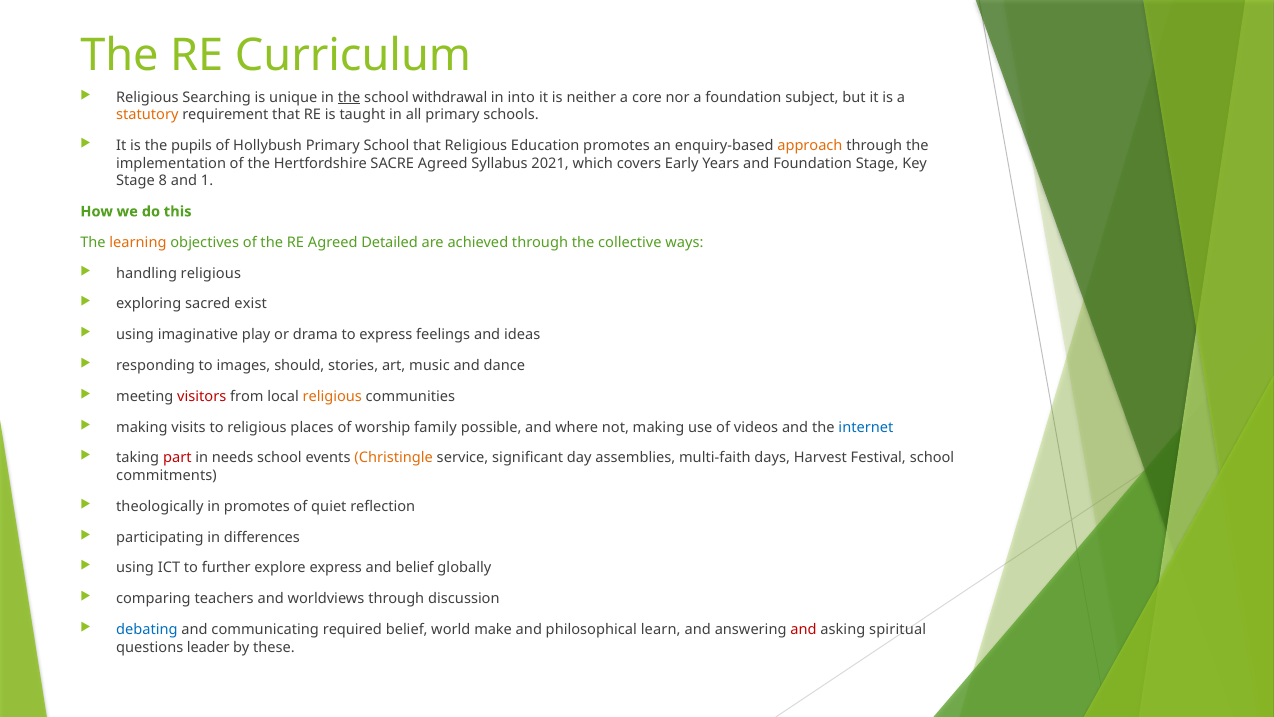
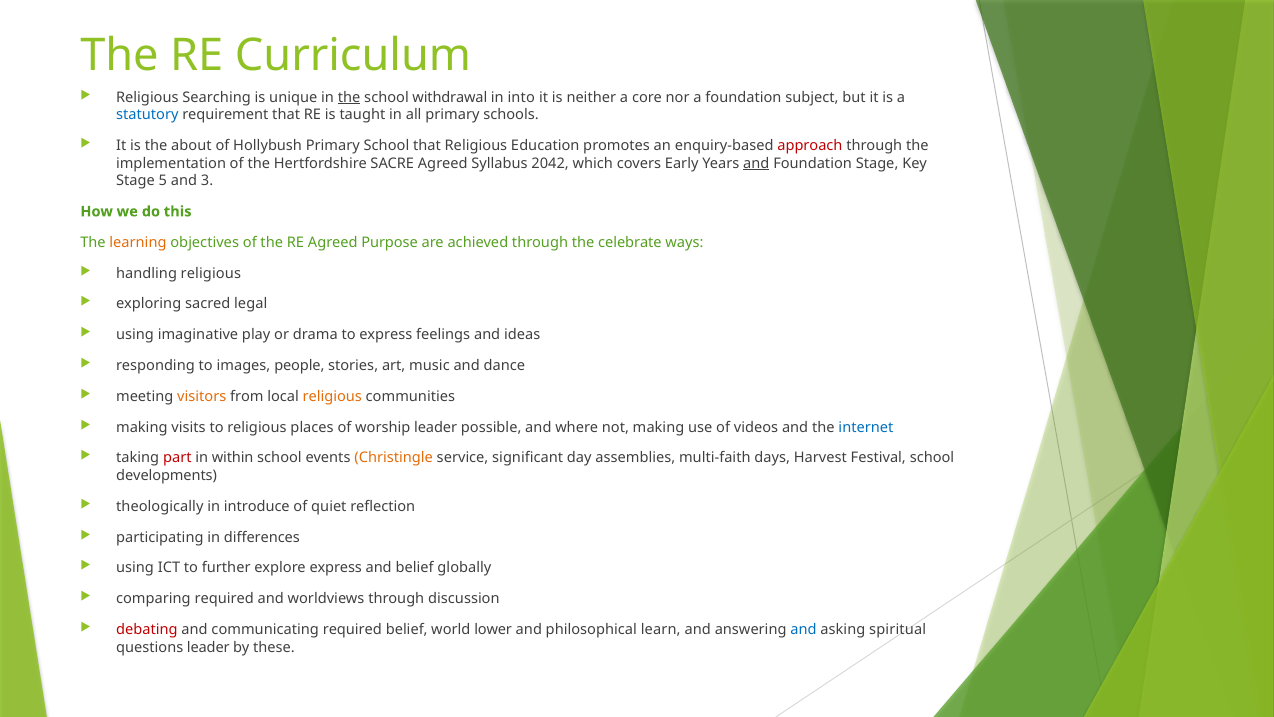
statutory colour: orange -> blue
pupils: pupils -> about
approach colour: orange -> red
2021: 2021 -> 2042
and at (756, 163) underline: none -> present
8: 8 -> 5
1: 1 -> 3
Detailed: Detailed -> Purpose
collective: collective -> celebrate
exist: exist -> legal
should: should -> people
visitors colour: red -> orange
worship family: family -> leader
needs: needs -> within
commitments: commitments -> developments
in promotes: promotes -> introduce
comparing teachers: teachers -> required
debating colour: blue -> red
make: make -> lower
and at (804, 629) colour: red -> blue
